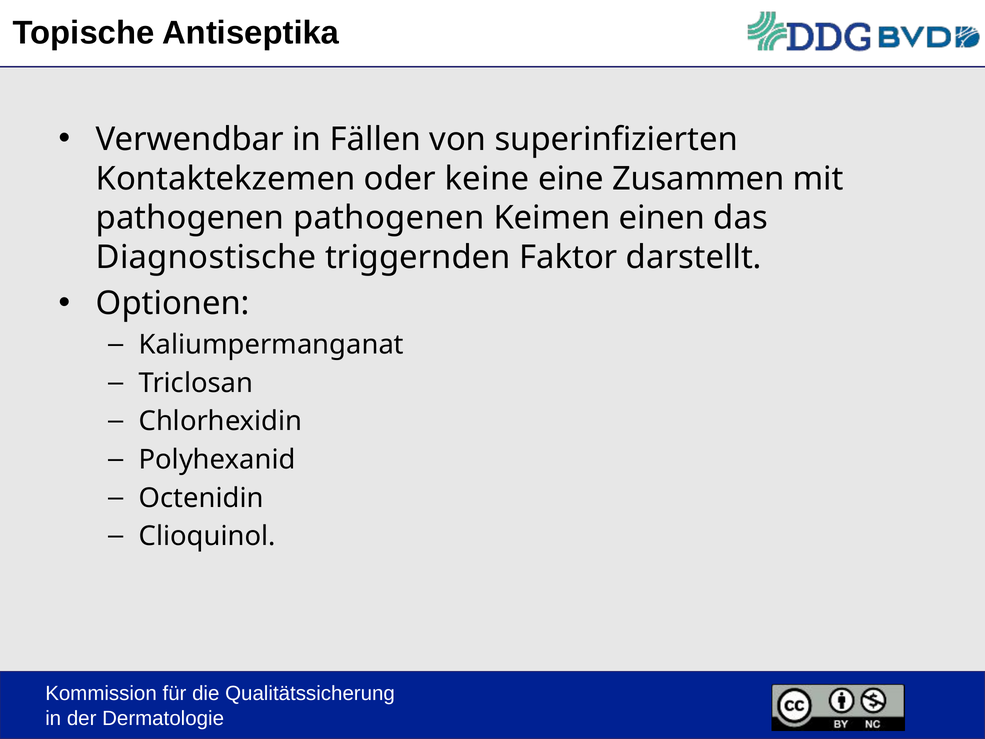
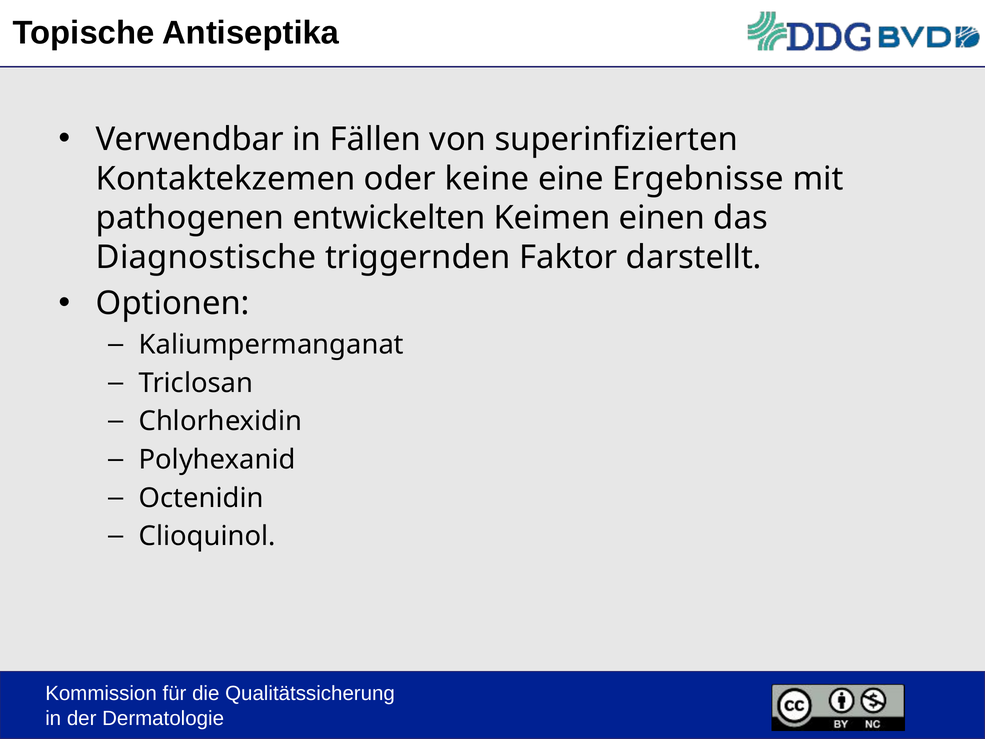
Zusammen: Zusammen -> Ergebnisse
pathogenen pathogenen: pathogenen -> entwickelten
